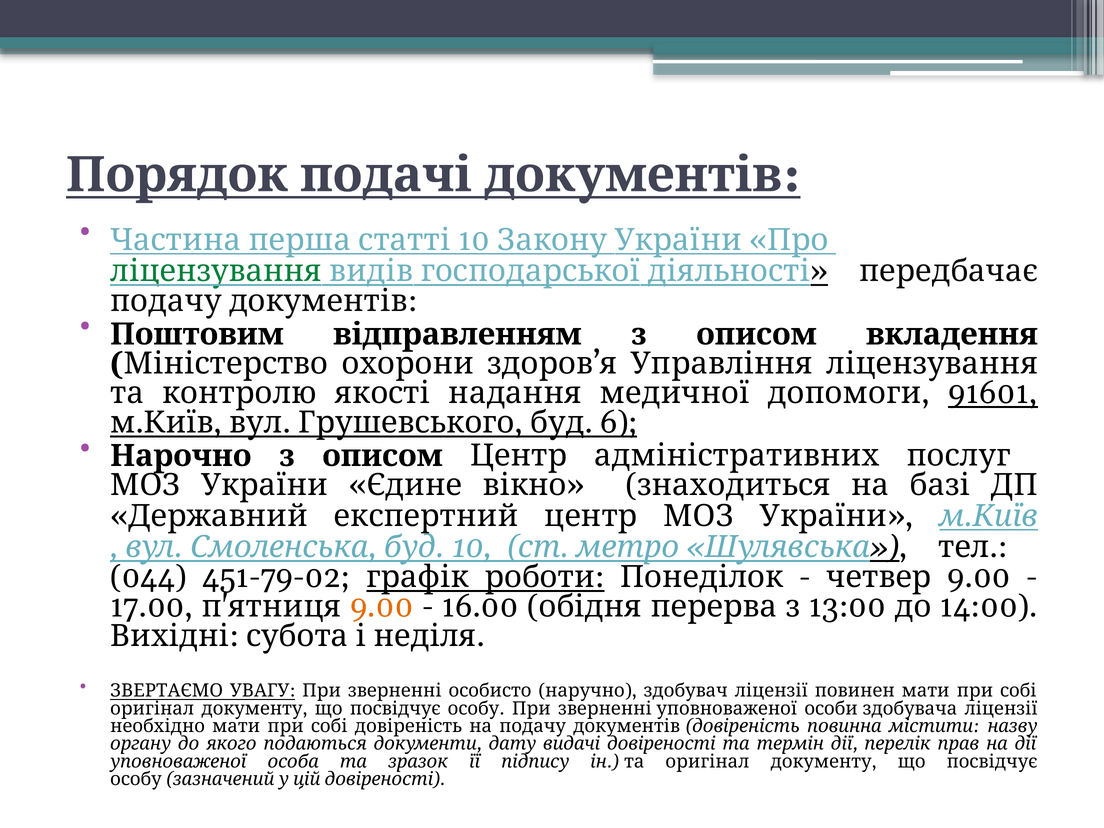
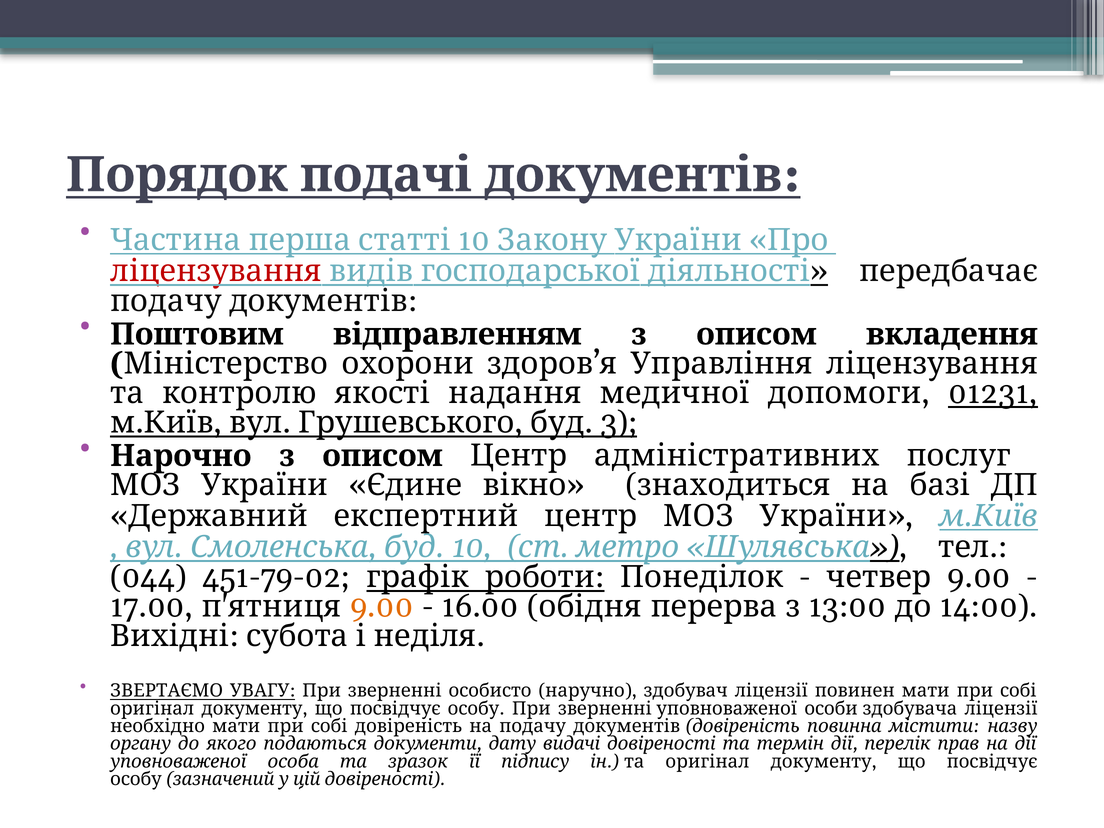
ліцензування at (216, 271) colour: green -> red
91601: 91601 -> 01231
6: 6 -> 3
